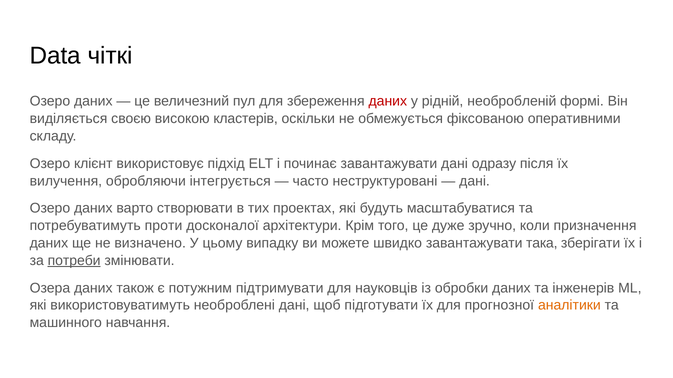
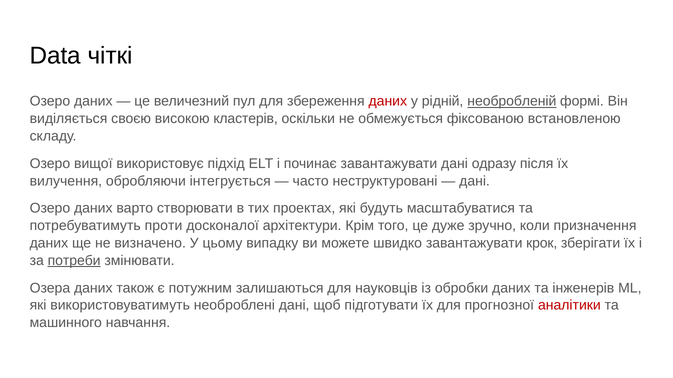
необробленій underline: none -> present
оперативними: оперативними -> встановленою
клієнт: клієнт -> вищої
така: така -> крок
підтримувати: підтримувати -> залишаються
аналітики colour: orange -> red
